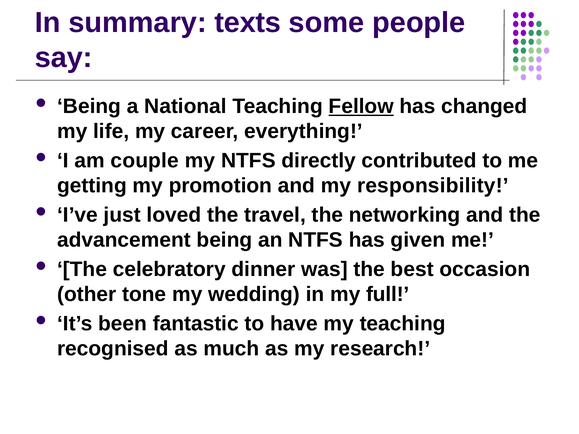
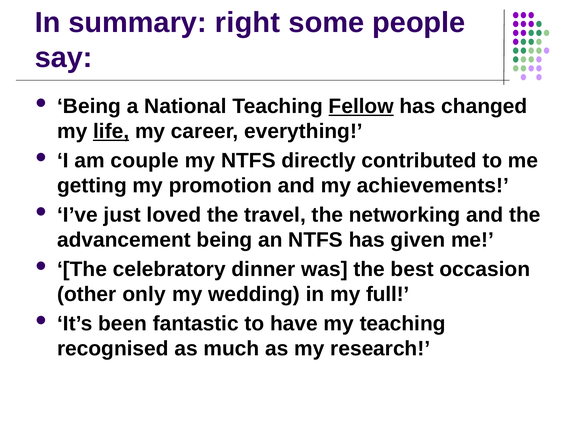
texts: texts -> right
life underline: none -> present
responsibility: responsibility -> achievements
tone: tone -> only
